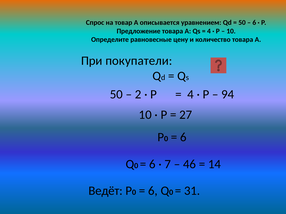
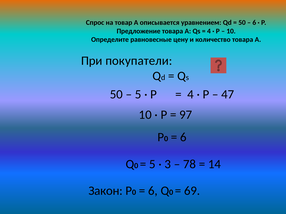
2 at (138, 95): 2 -> 5
94: 94 -> 47
27: 27 -> 97
6 at (152, 164): 6 -> 5
7: 7 -> 3
46: 46 -> 78
Ведёт: Ведёт -> Закон
31: 31 -> 69
